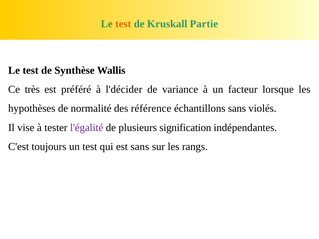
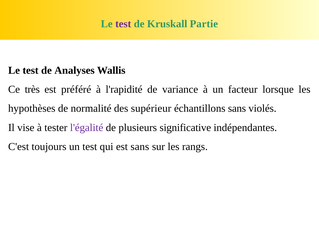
test at (123, 24) colour: orange -> purple
Synthèse: Synthèse -> Analyses
l'décider: l'décider -> l'rapidité
référence: référence -> supérieur
signification: signification -> significative
